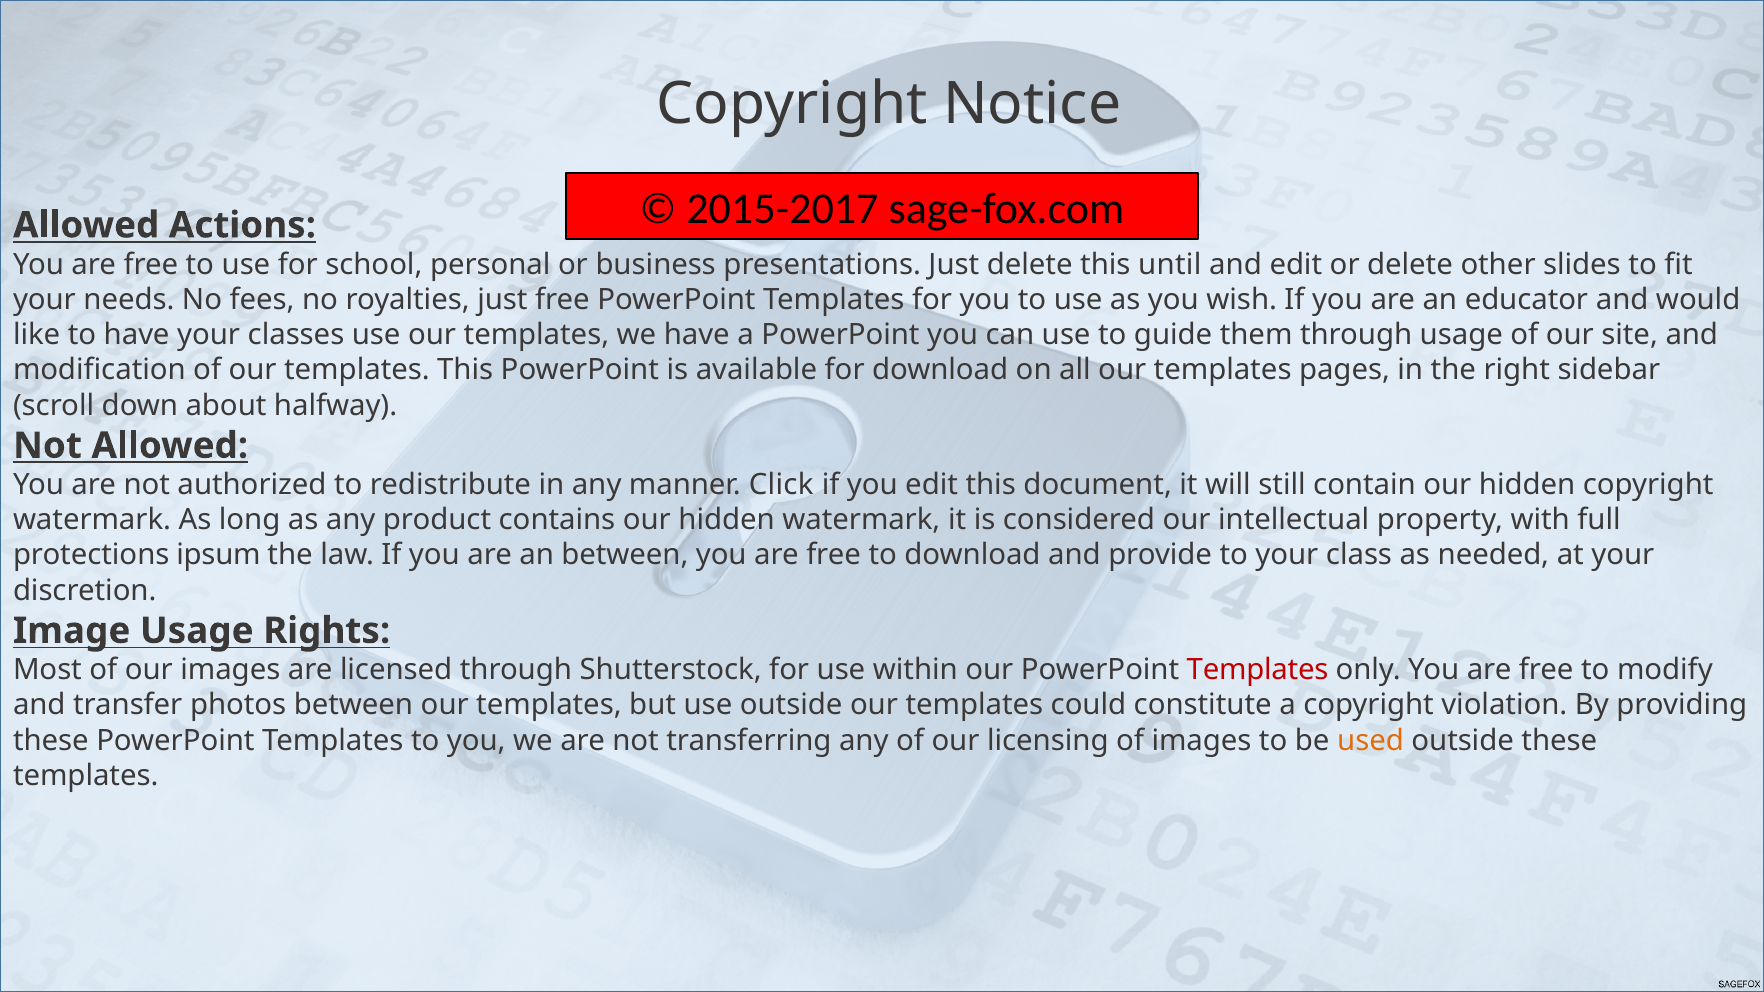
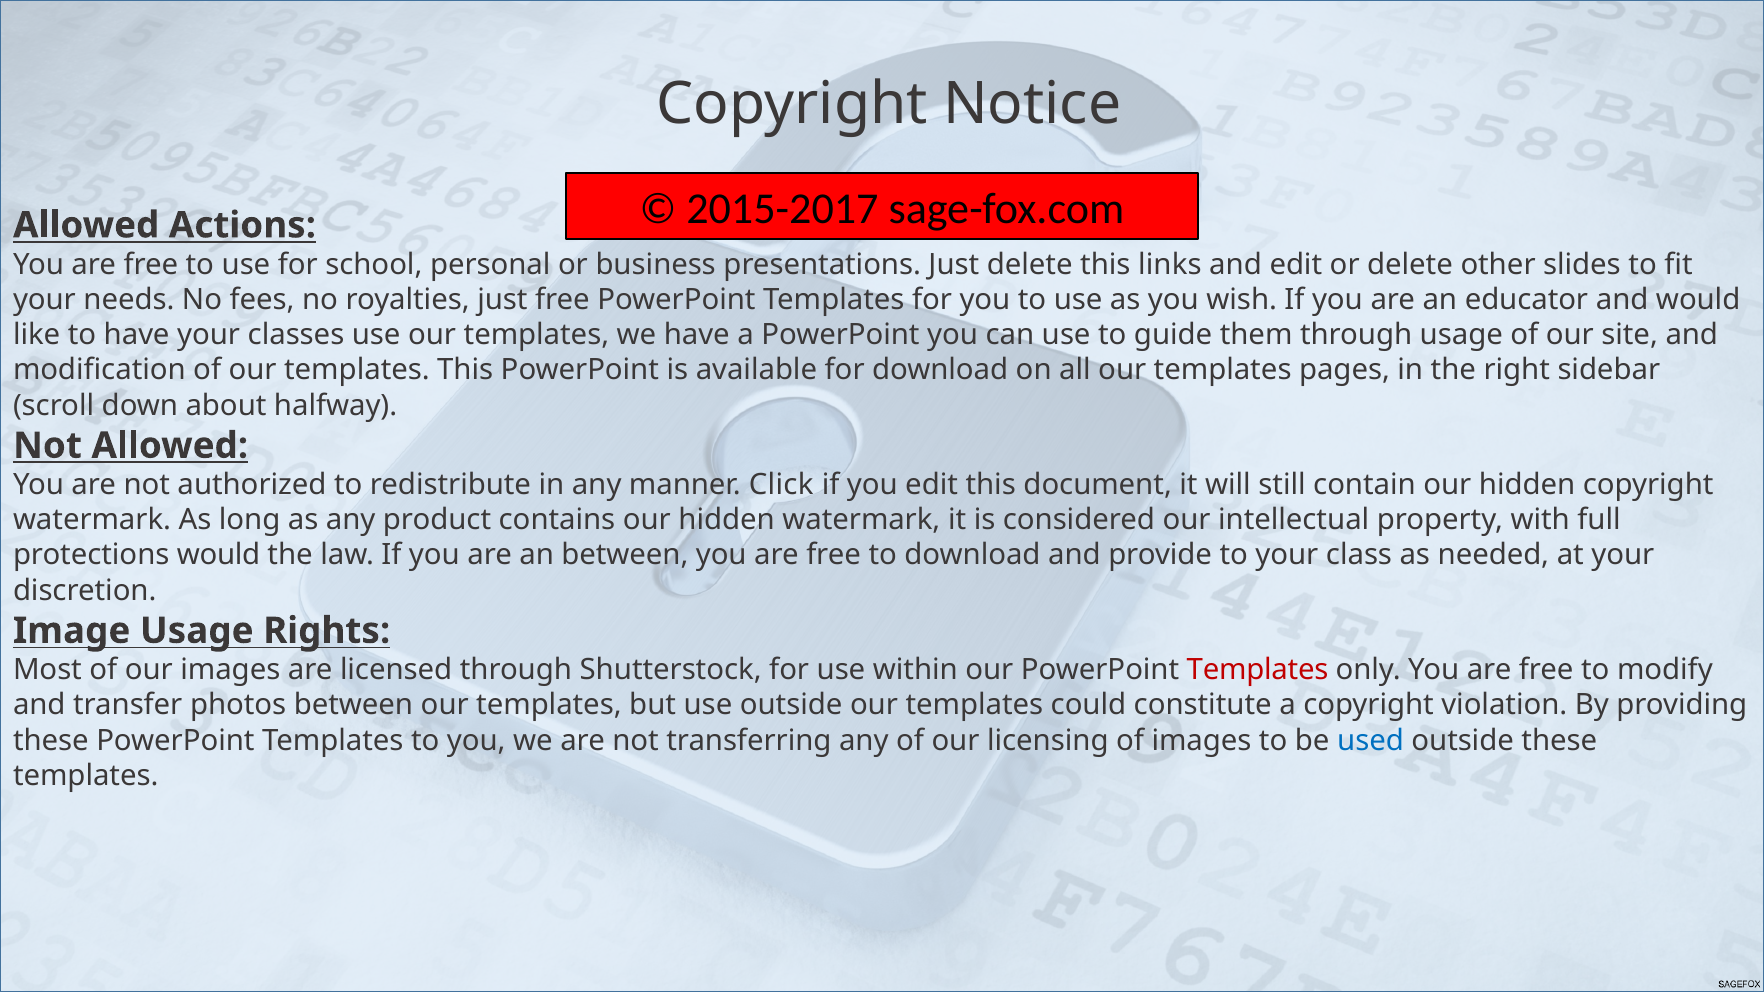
until: until -> links
protections ipsum: ipsum -> would
used colour: orange -> blue
